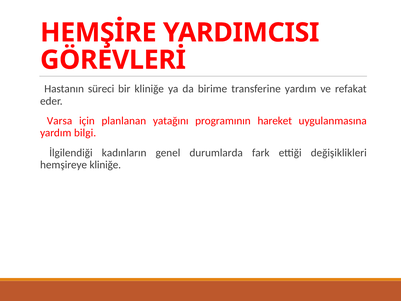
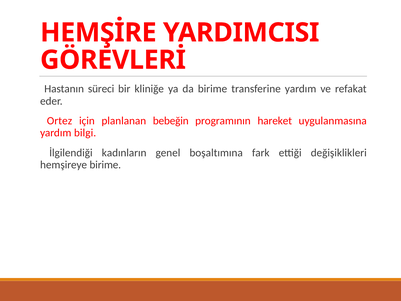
Varsa: Varsa -> Ortez
yatağını: yatağını -> bebeğin
durumlarda: durumlarda -> boşaltımına
hemşireye kliniğe: kliniğe -> birime
